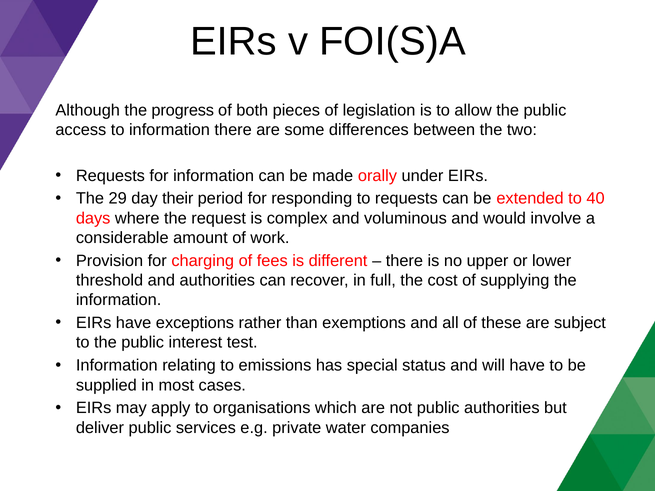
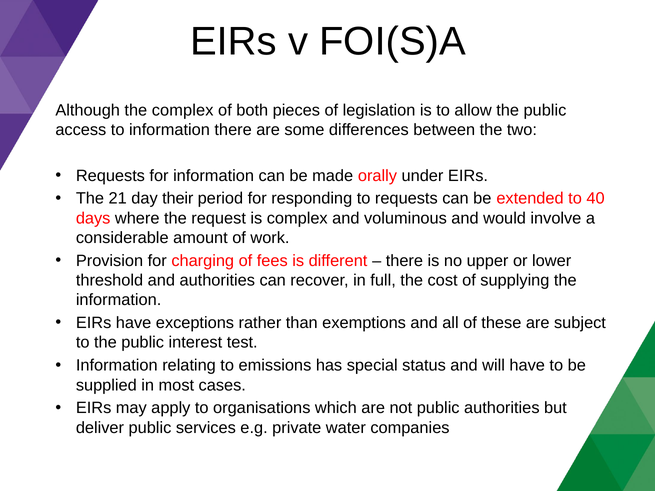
the progress: progress -> complex
29: 29 -> 21
